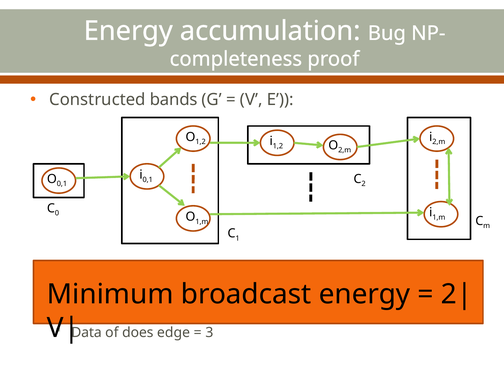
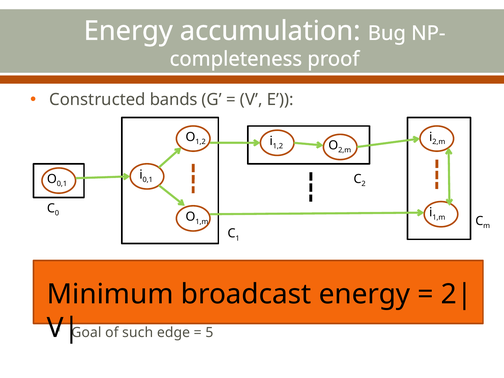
Data: Data -> Goal
does: does -> such
3: 3 -> 5
